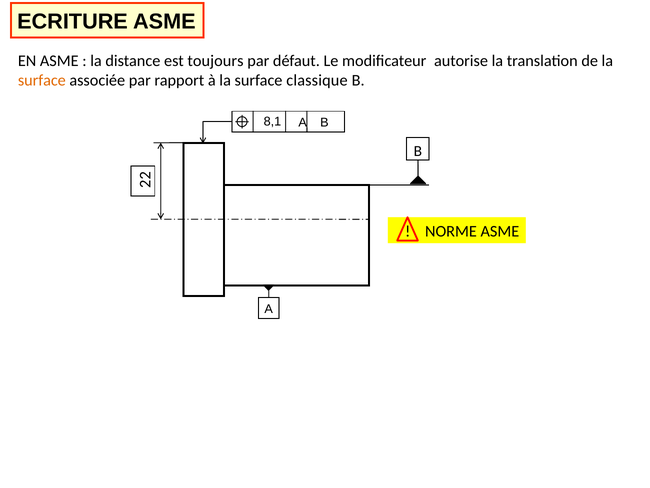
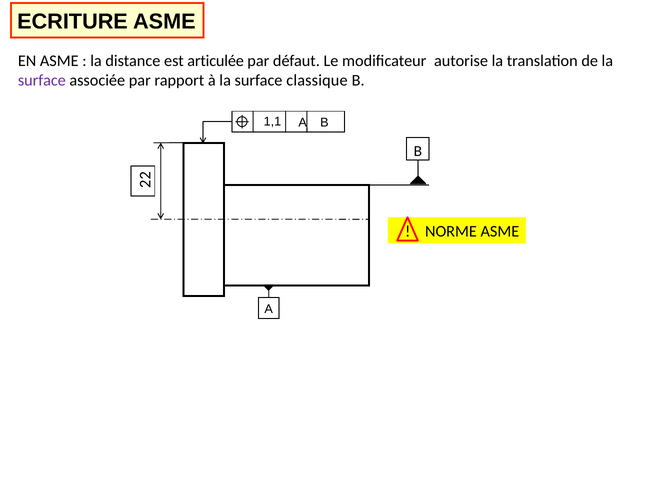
toujours: toujours -> articulée
surface at (42, 80) colour: orange -> purple
8,1: 8,1 -> 1,1
